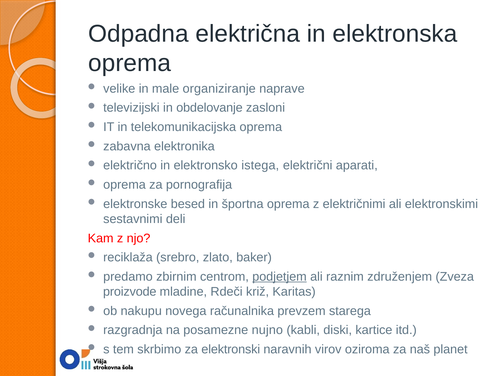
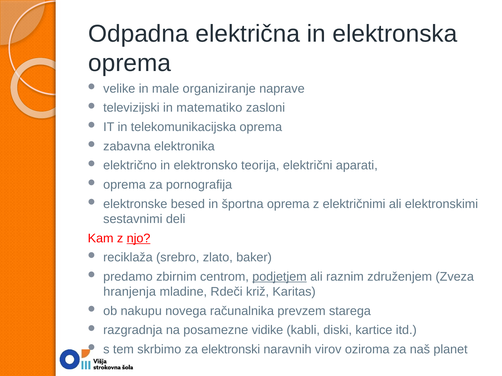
obdelovanje: obdelovanje -> matematiko
istega: istega -> teorija
njo underline: none -> present
proizvode: proizvode -> hranjenja
nujno: nujno -> vidike
